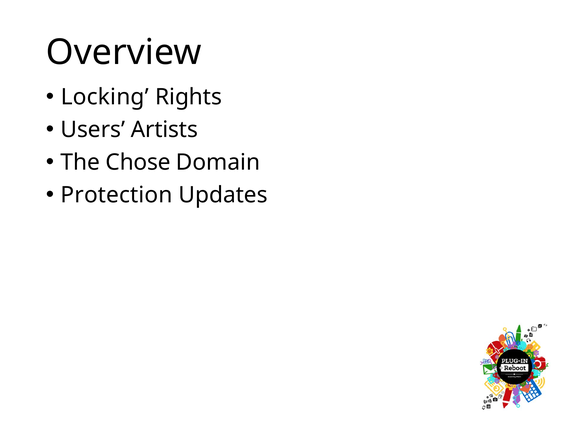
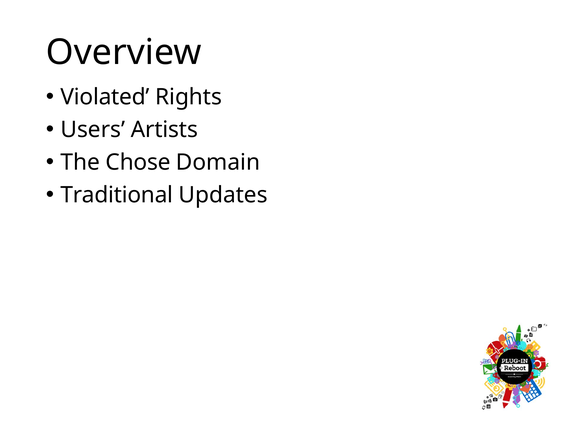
Locking: Locking -> Violated
Protection: Protection -> Traditional
